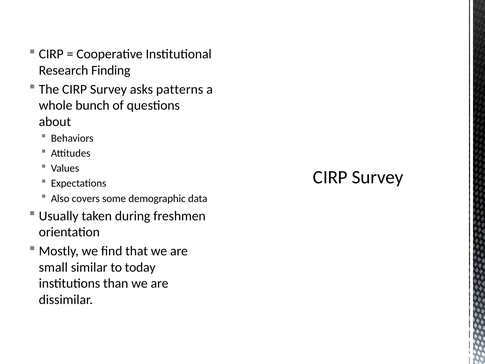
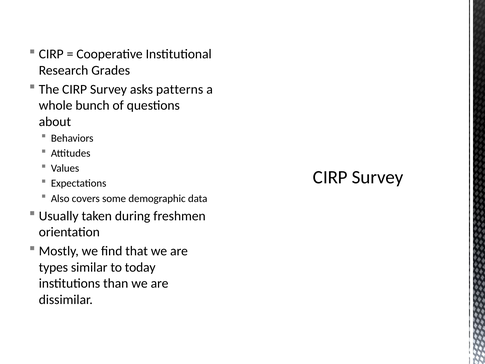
Finding: Finding -> Grades
small: small -> types
